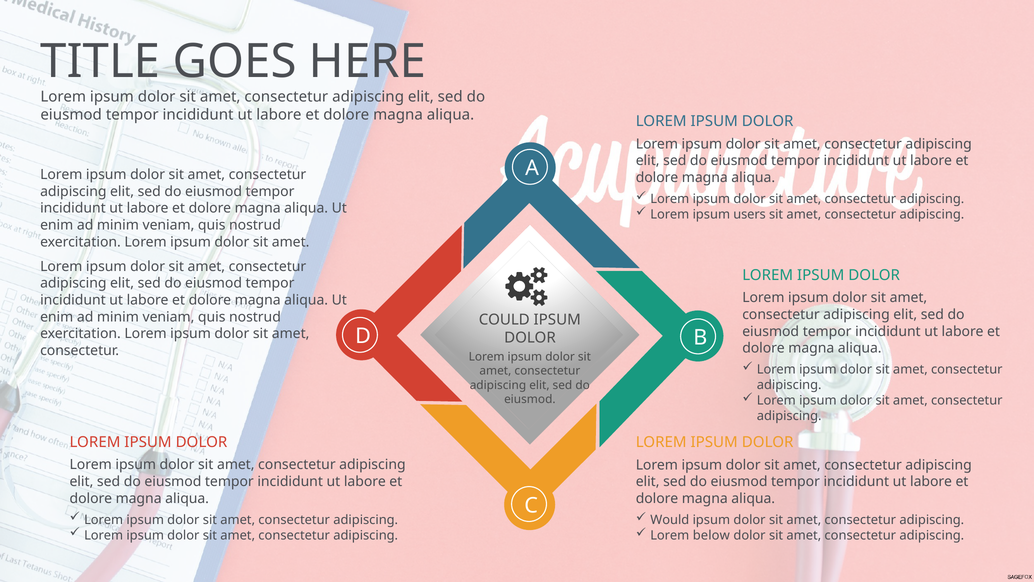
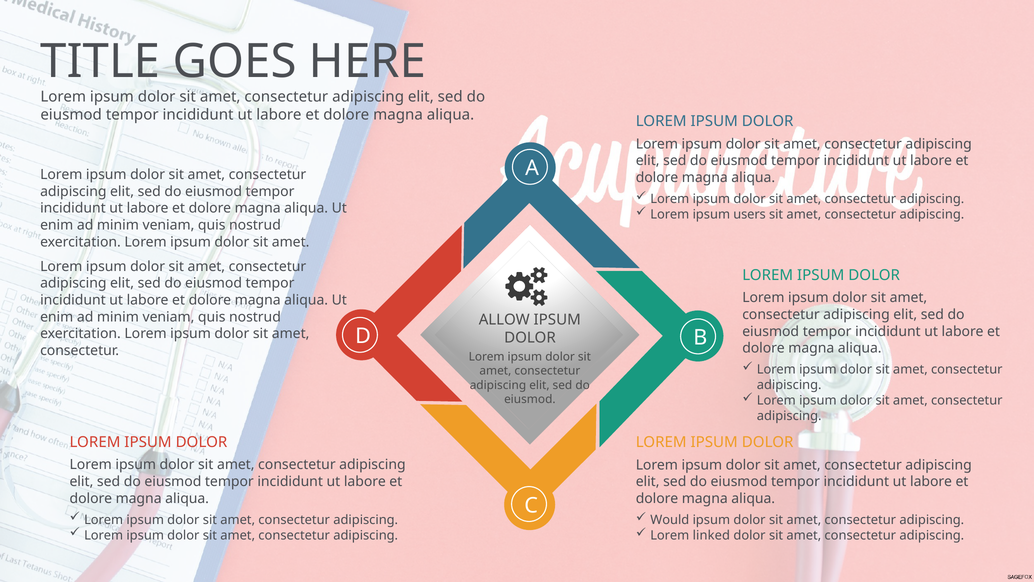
COULD: COULD -> ALLOW
below: below -> linked
